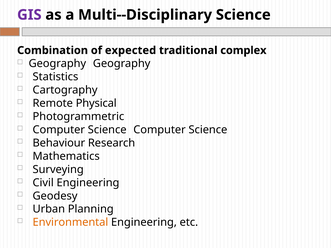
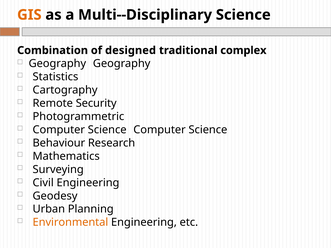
GIS colour: purple -> orange
expected: expected -> designed
Physical: Physical -> Security
